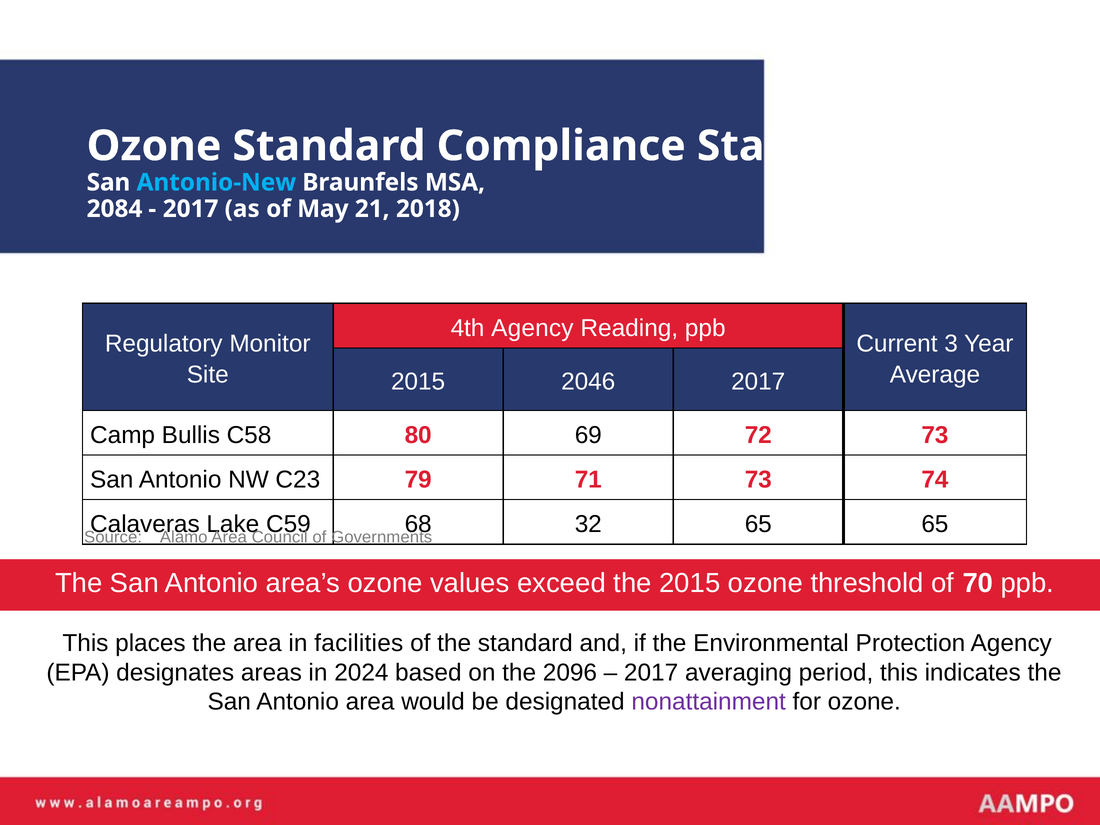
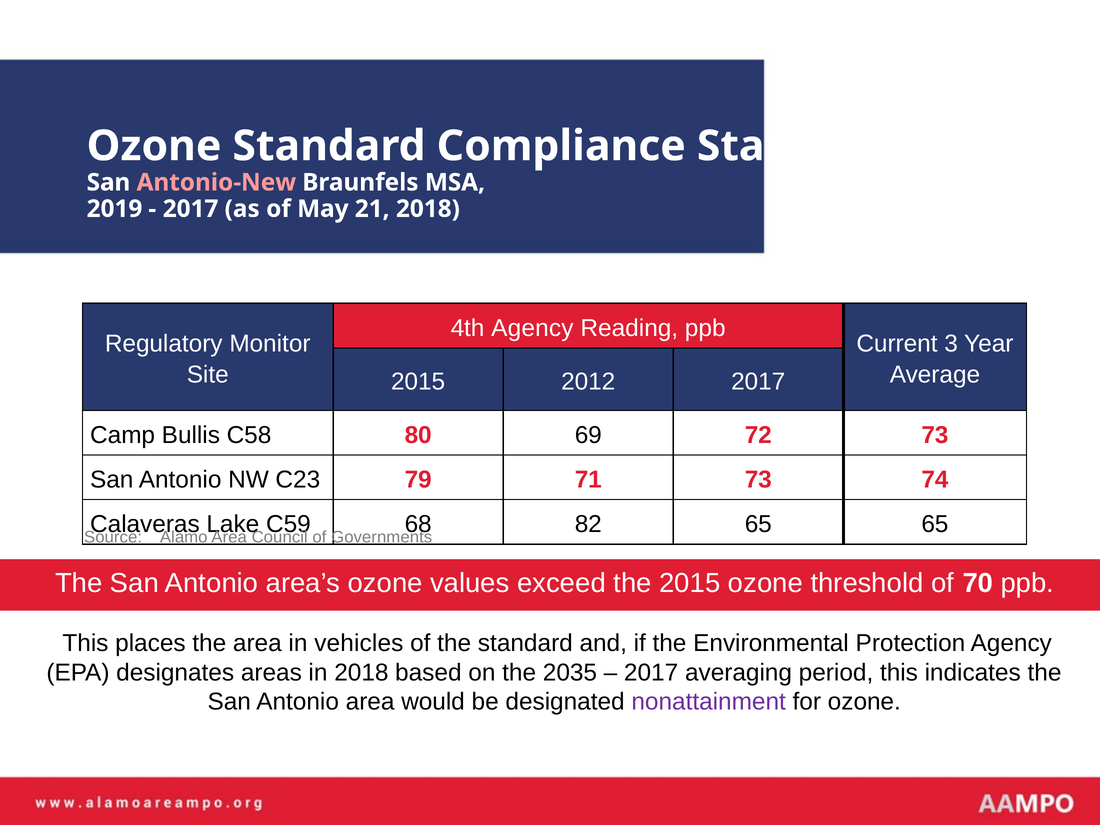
Antonio-New colour: light blue -> pink
2084: 2084 -> 2019
2046: 2046 -> 2012
32: 32 -> 82
facilities: facilities -> vehicles
in 2024: 2024 -> 2018
2096: 2096 -> 2035
